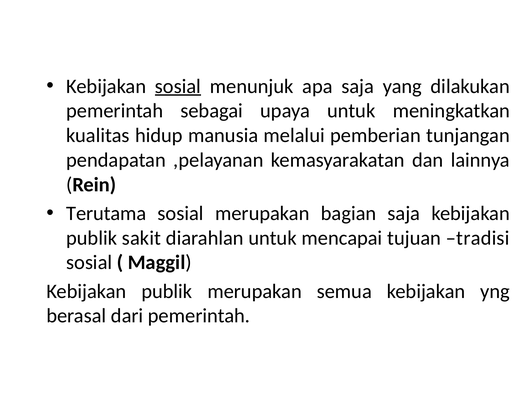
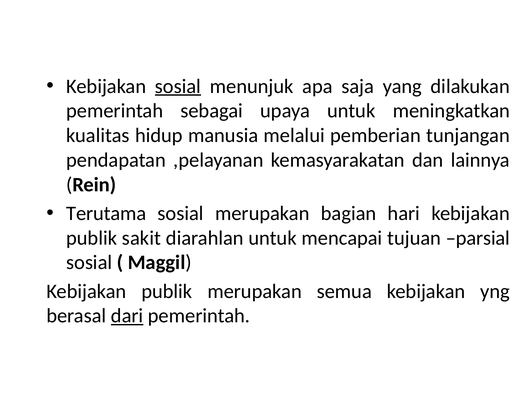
bagian saja: saja -> hari
tradisi: tradisi -> parsial
dari underline: none -> present
